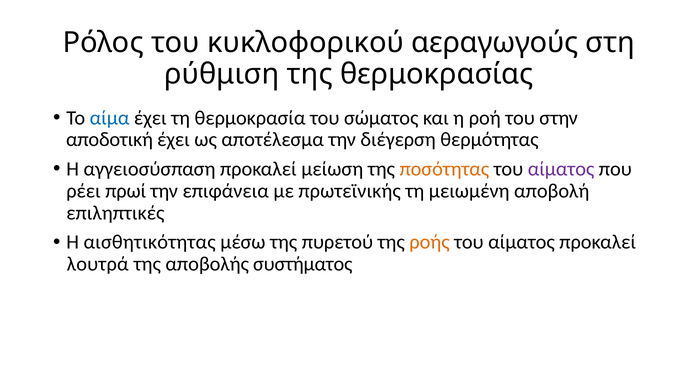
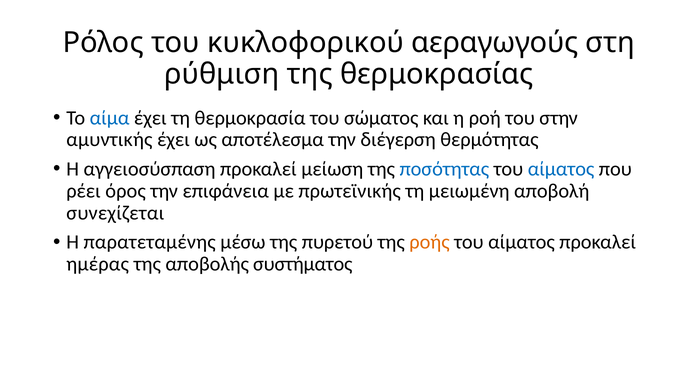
αποδοτική: αποδοτική -> αμυντικής
ποσότητας colour: orange -> blue
αίματος at (561, 169) colour: purple -> blue
πρωί: πρωί -> όρος
επιληπτικές: επιληπτικές -> συνεχίζεται
αισθητικότητας: αισθητικότητας -> παρατεταμένης
λουτρά: λουτρά -> ημέρας
